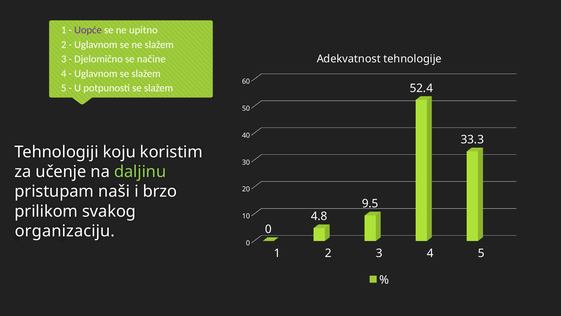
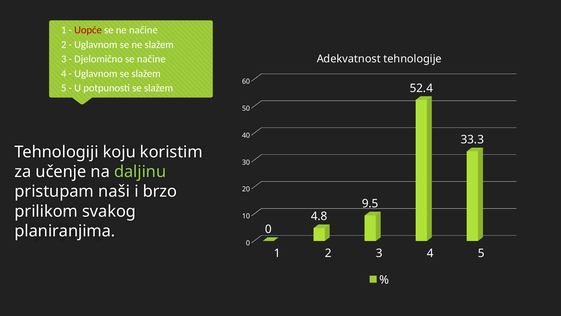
Uopće colour: purple -> red
ne upitno: upitno -> načine
organizaciju: organizaciju -> planiranjima
